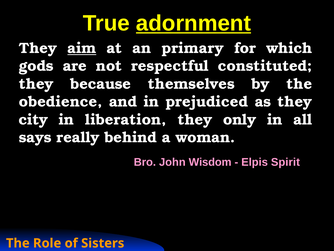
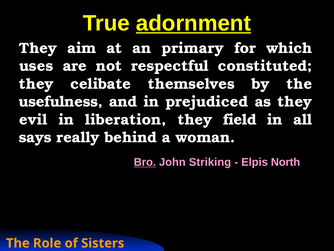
aim underline: present -> none
gods: gods -> uses
because: because -> celibate
obedience: obedience -> usefulness
city: city -> evil
only: only -> field
Bro underline: none -> present
Wisdom: Wisdom -> Striking
Spirit: Spirit -> North
